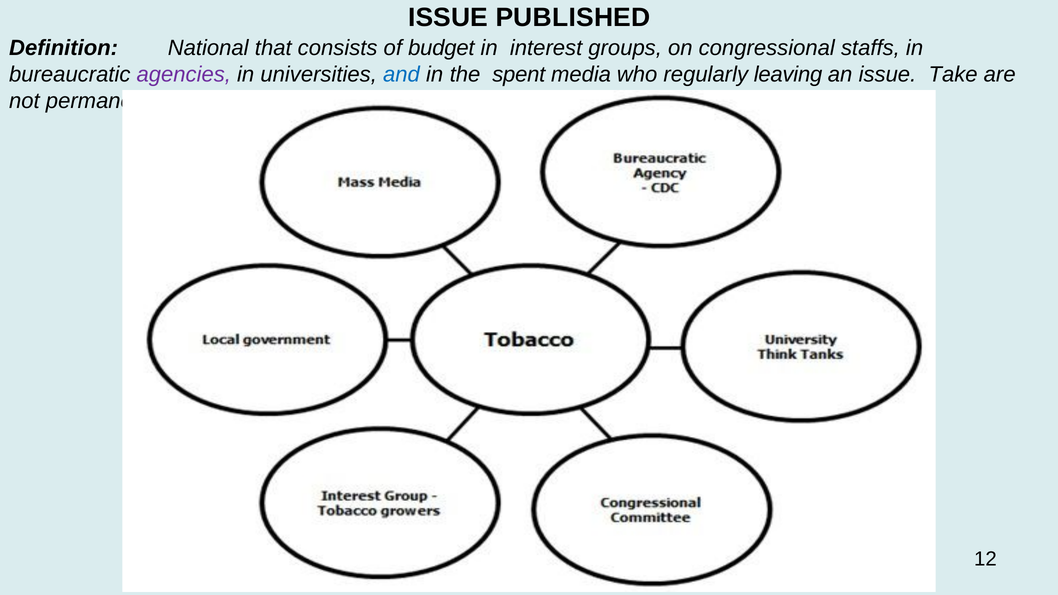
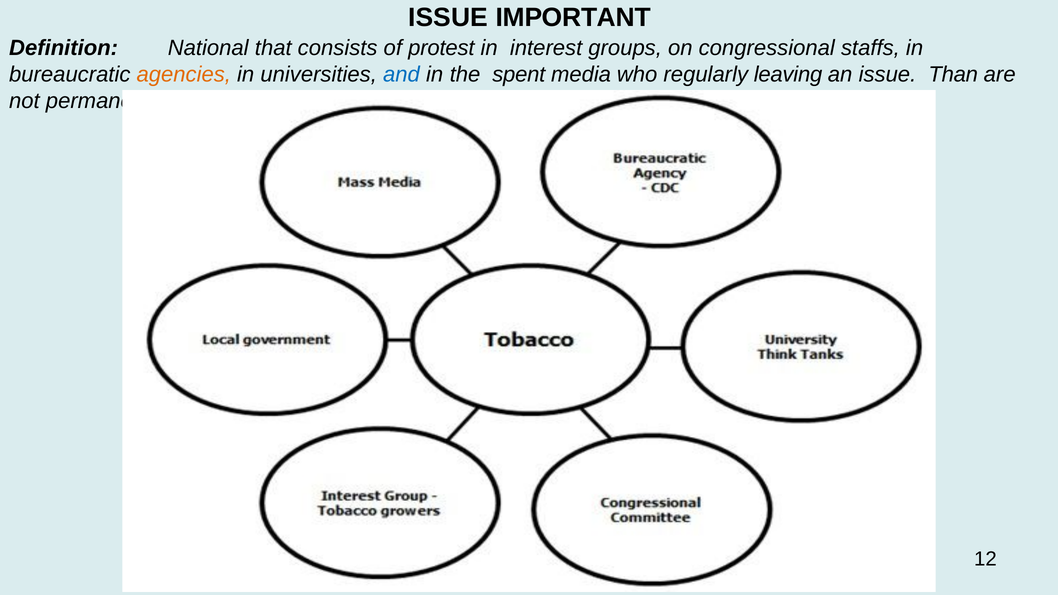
PUBLISHED: PUBLISHED -> IMPORTANT
budget: budget -> protest
agencies colour: purple -> orange
Take: Take -> Than
